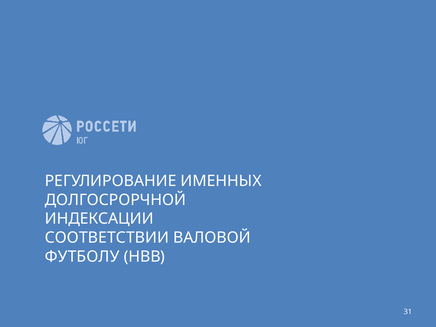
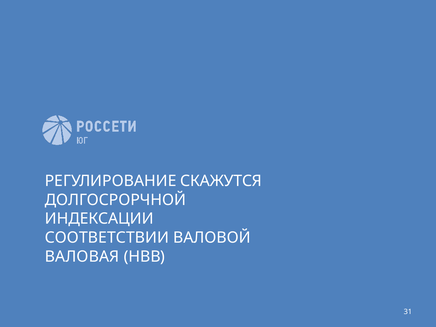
ИМЕННЫХ: ИМЕННЫХ -> СКАЖУТСЯ
ФУТБОЛУ: ФУТБОЛУ -> ВАЛОВАЯ
